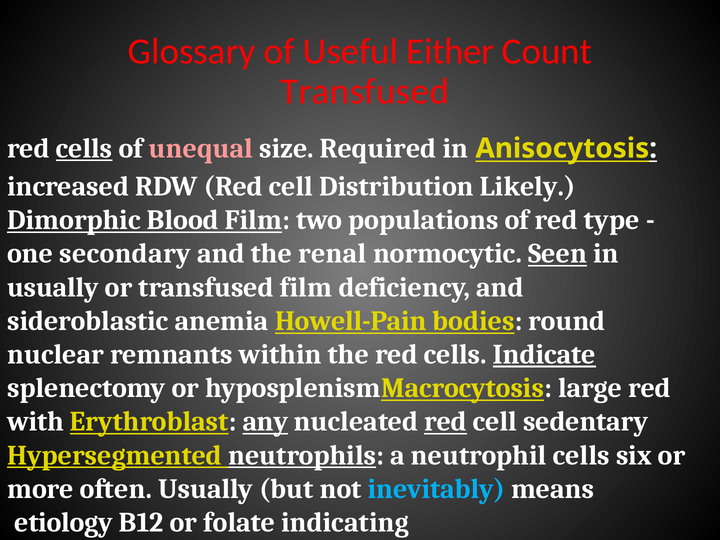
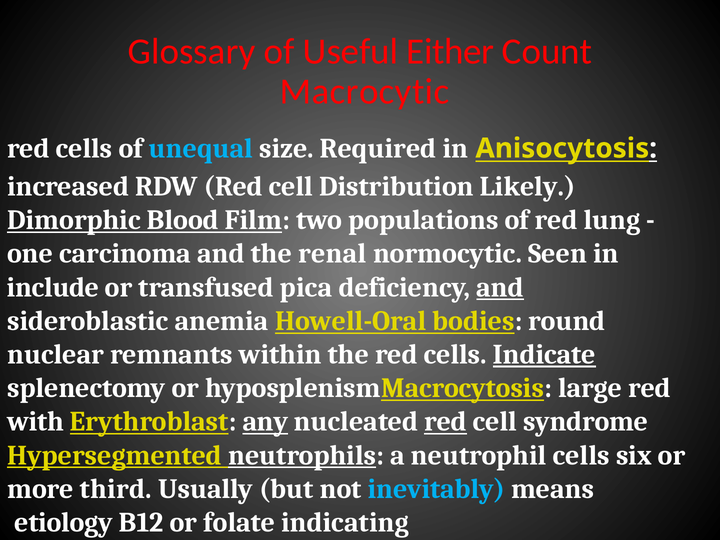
Transfused at (365, 91): Transfused -> Macrocytic
cells at (84, 148) underline: present -> none
unequal colour: pink -> light blue
type: type -> lung
secondary: secondary -> carcinoma
Seen underline: present -> none
usually at (53, 287): usually -> include
transfused film: film -> pica
and at (500, 287) underline: none -> present
Howell-Pain: Howell-Pain -> Howell-Oral
sedentary: sedentary -> syndrome
often: often -> third
